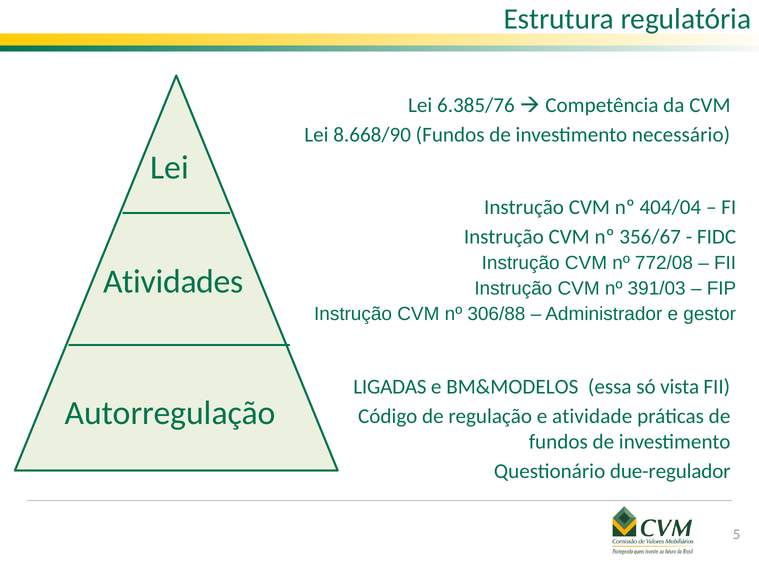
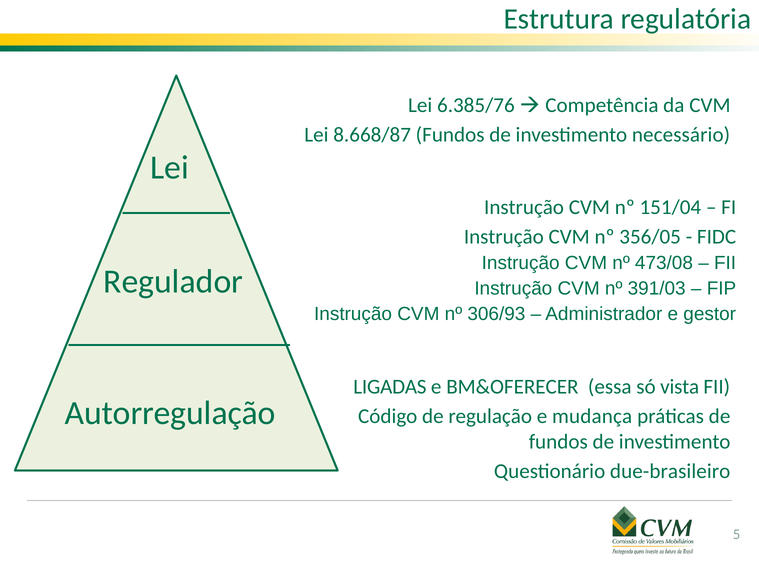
8.668/90: 8.668/90 -> 8.668/87
404/04: 404/04 -> 151/04
356/67: 356/67 -> 356/05
772/08: 772/08 -> 473/08
Atividades: Atividades -> Regulador
306/88: 306/88 -> 306/93
BM&MODELOS: BM&MODELOS -> BM&OFERECER
atividade: atividade -> mudança
due-regulador: due-regulador -> due-brasileiro
